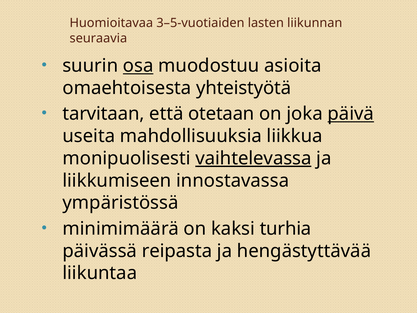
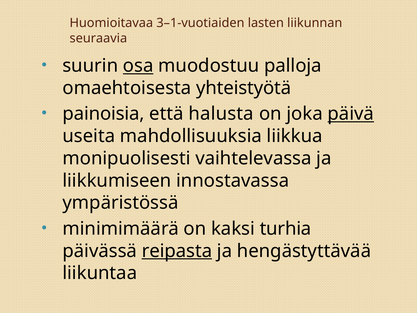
3–5-vuotiaiden: 3–5-vuotiaiden -> 3–1-vuotiaiden
asioita: asioita -> palloja
tarvitaan: tarvitaan -> painoisia
otetaan: otetaan -> halusta
vaihtelevassa underline: present -> none
reipasta underline: none -> present
